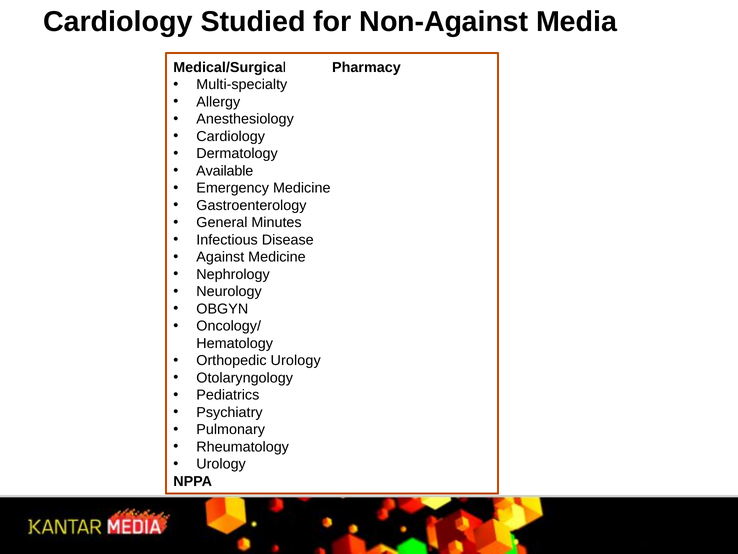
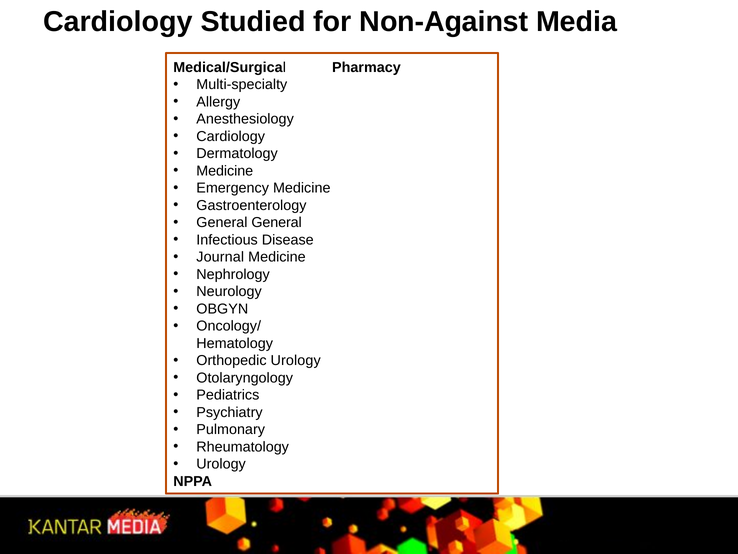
Available at (225, 171): Available -> Medicine
General Minutes: Minutes -> General
Against: Against -> Journal
